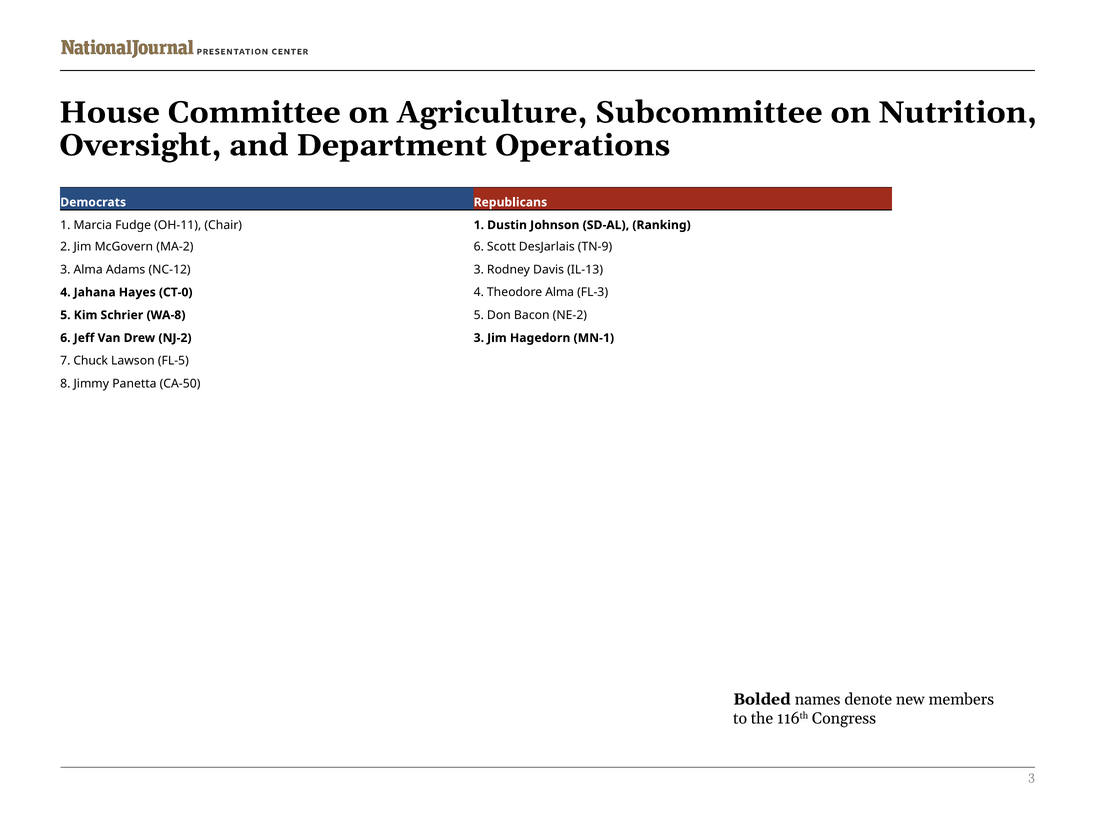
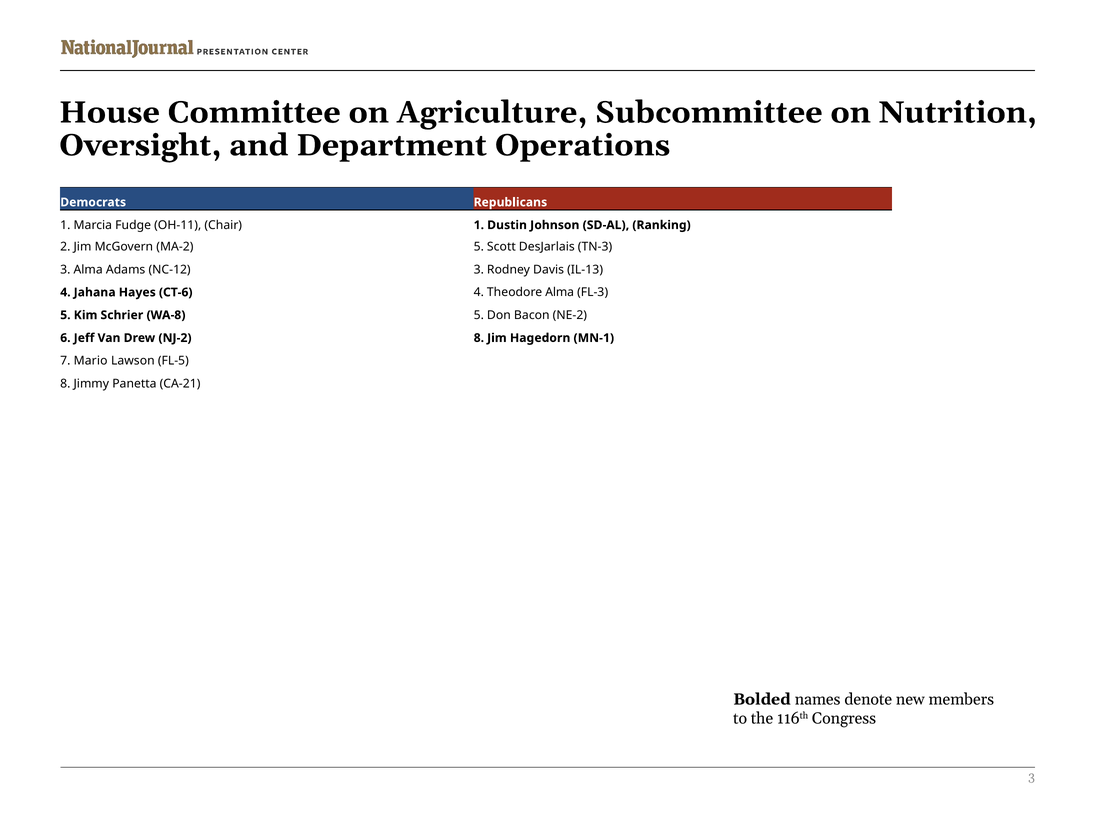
MA-2 6: 6 -> 5
TN-9: TN-9 -> TN-3
CT-0: CT-0 -> CT-6
NJ-2 3: 3 -> 8
Chuck: Chuck -> Mario
CA-50: CA-50 -> CA-21
